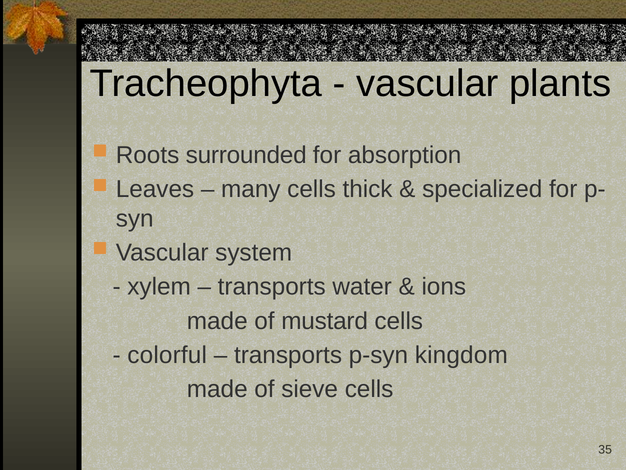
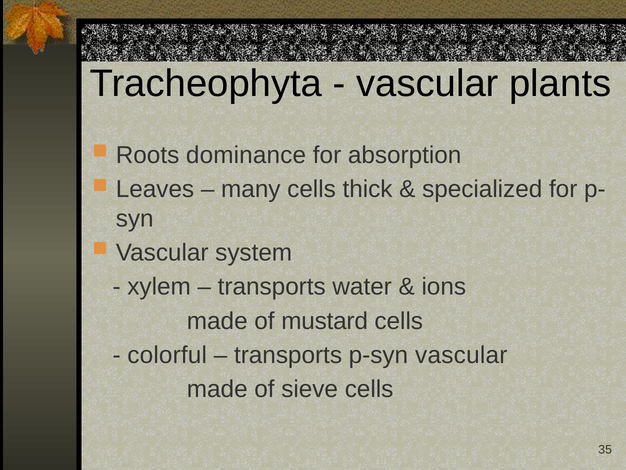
surrounded: surrounded -> dominance
p-syn kingdom: kingdom -> vascular
